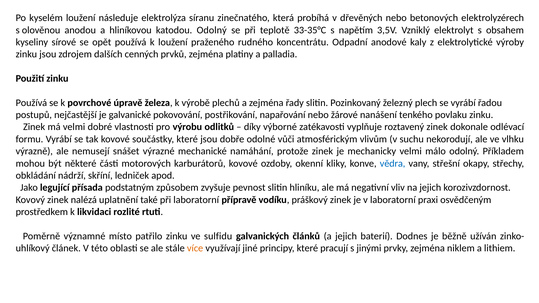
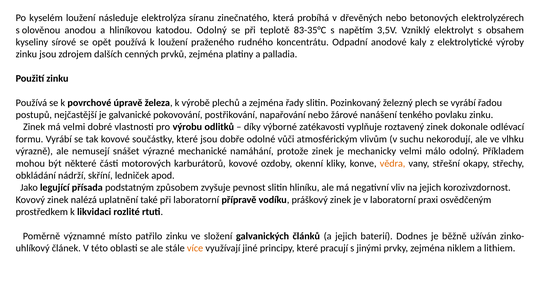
33-35°C: 33-35°C -> 83-35°C
vědra colour: blue -> orange
sulfidu: sulfidu -> složení
